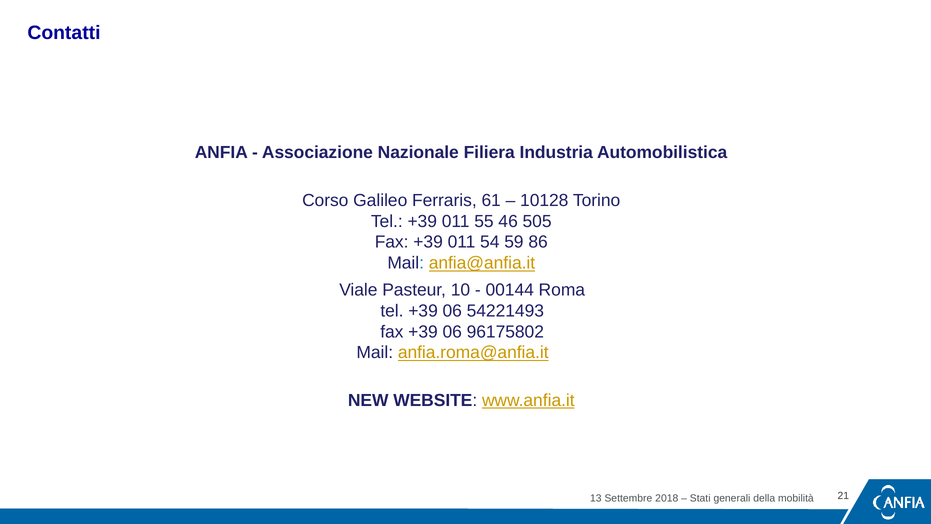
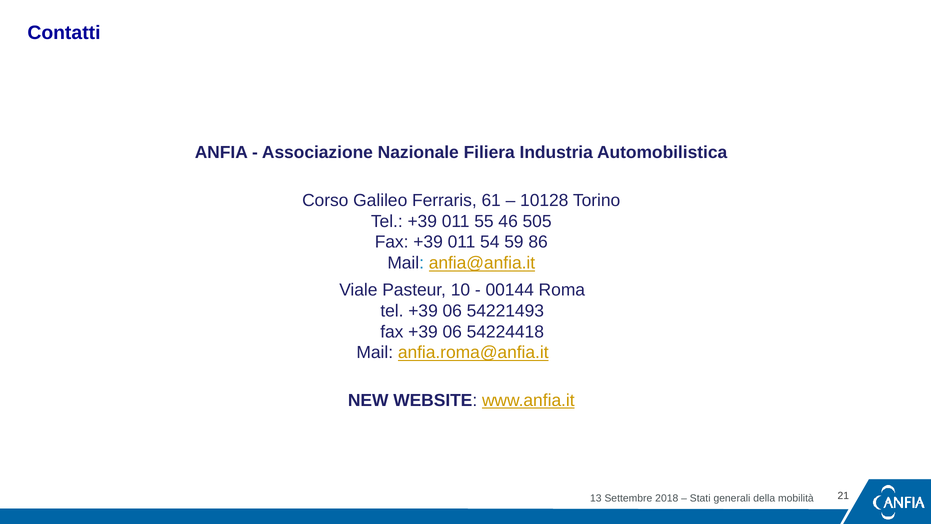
96175802: 96175802 -> 54224418
